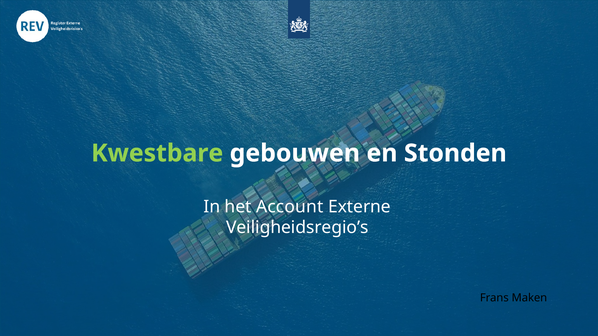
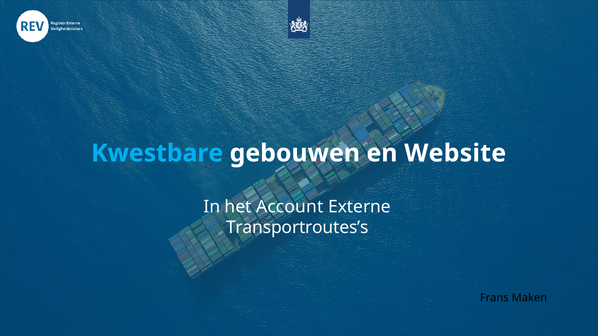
Kwestbare colour: light green -> light blue
Stonden: Stonden -> Website
Veiligheidsregio’s: Veiligheidsregio’s -> Transportroutes’s
